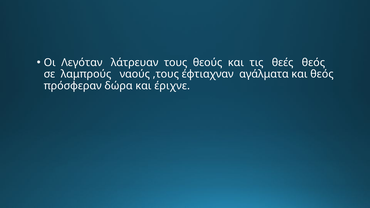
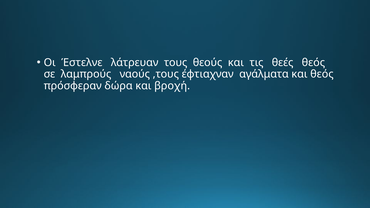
Λεγόταν: Λεγόταν -> Έστελνε
έριχνε: έριχνε -> βροχή
